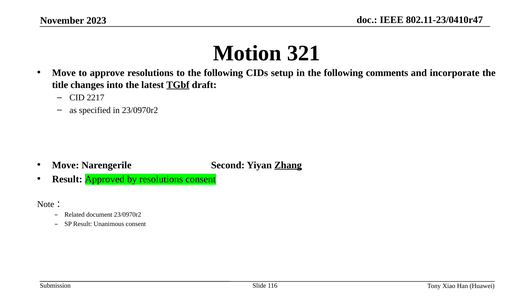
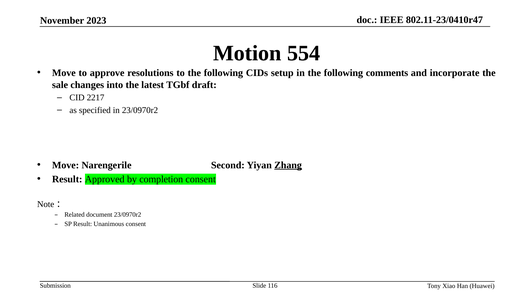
321: 321 -> 554
title: title -> sale
TGbf underline: present -> none
by resolutions: resolutions -> completion
